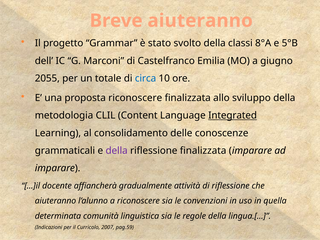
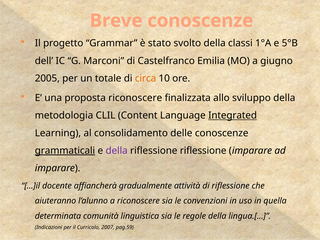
Breve aiuteranno: aiuteranno -> conoscenze
8°A: 8°A -> 1°A
2055: 2055 -> 2005
circa colour: blue -> orange
grammaticali underline: none -> present
riflessione finalizzata: finalizzata -> riflessione
